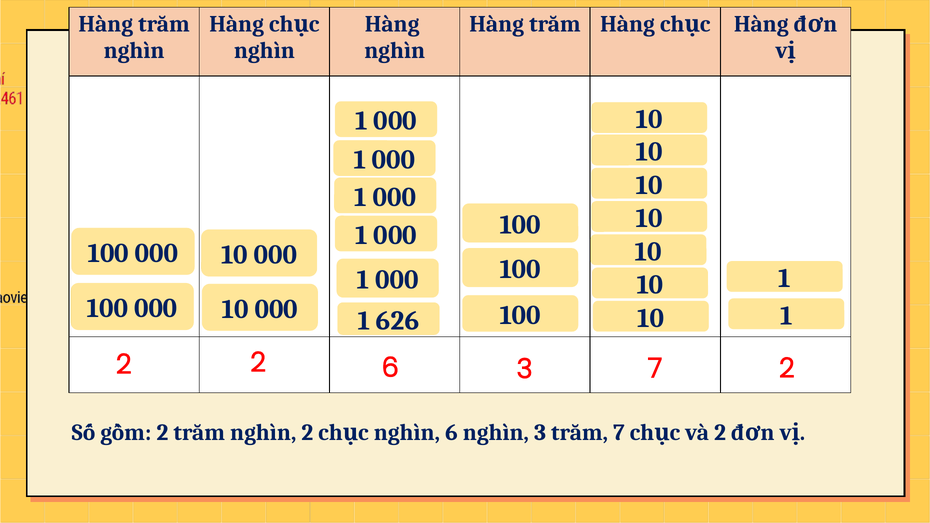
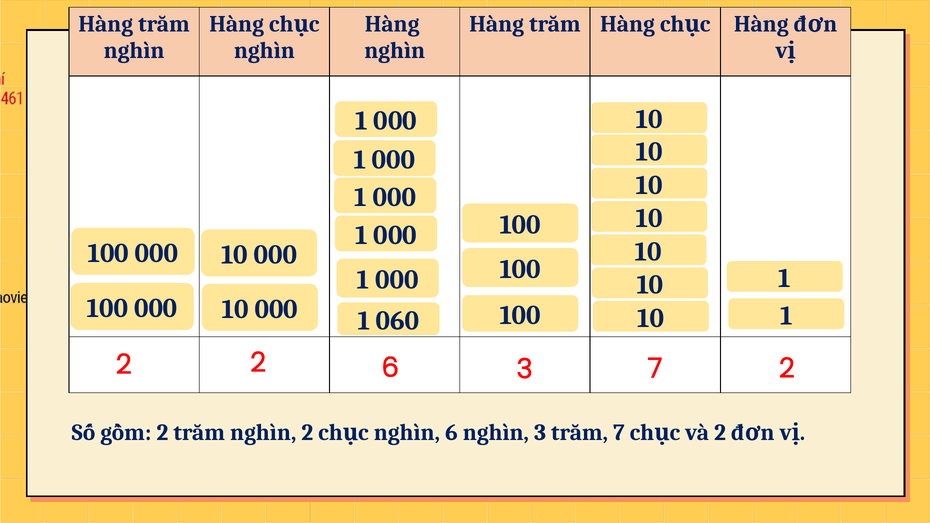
626: 626 -> 060
